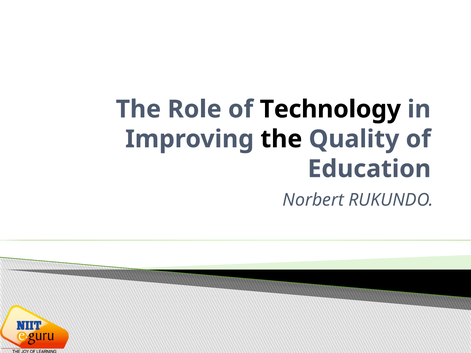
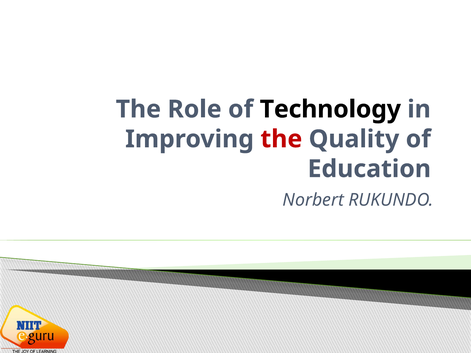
the at (281, 139) colour: black -> red
